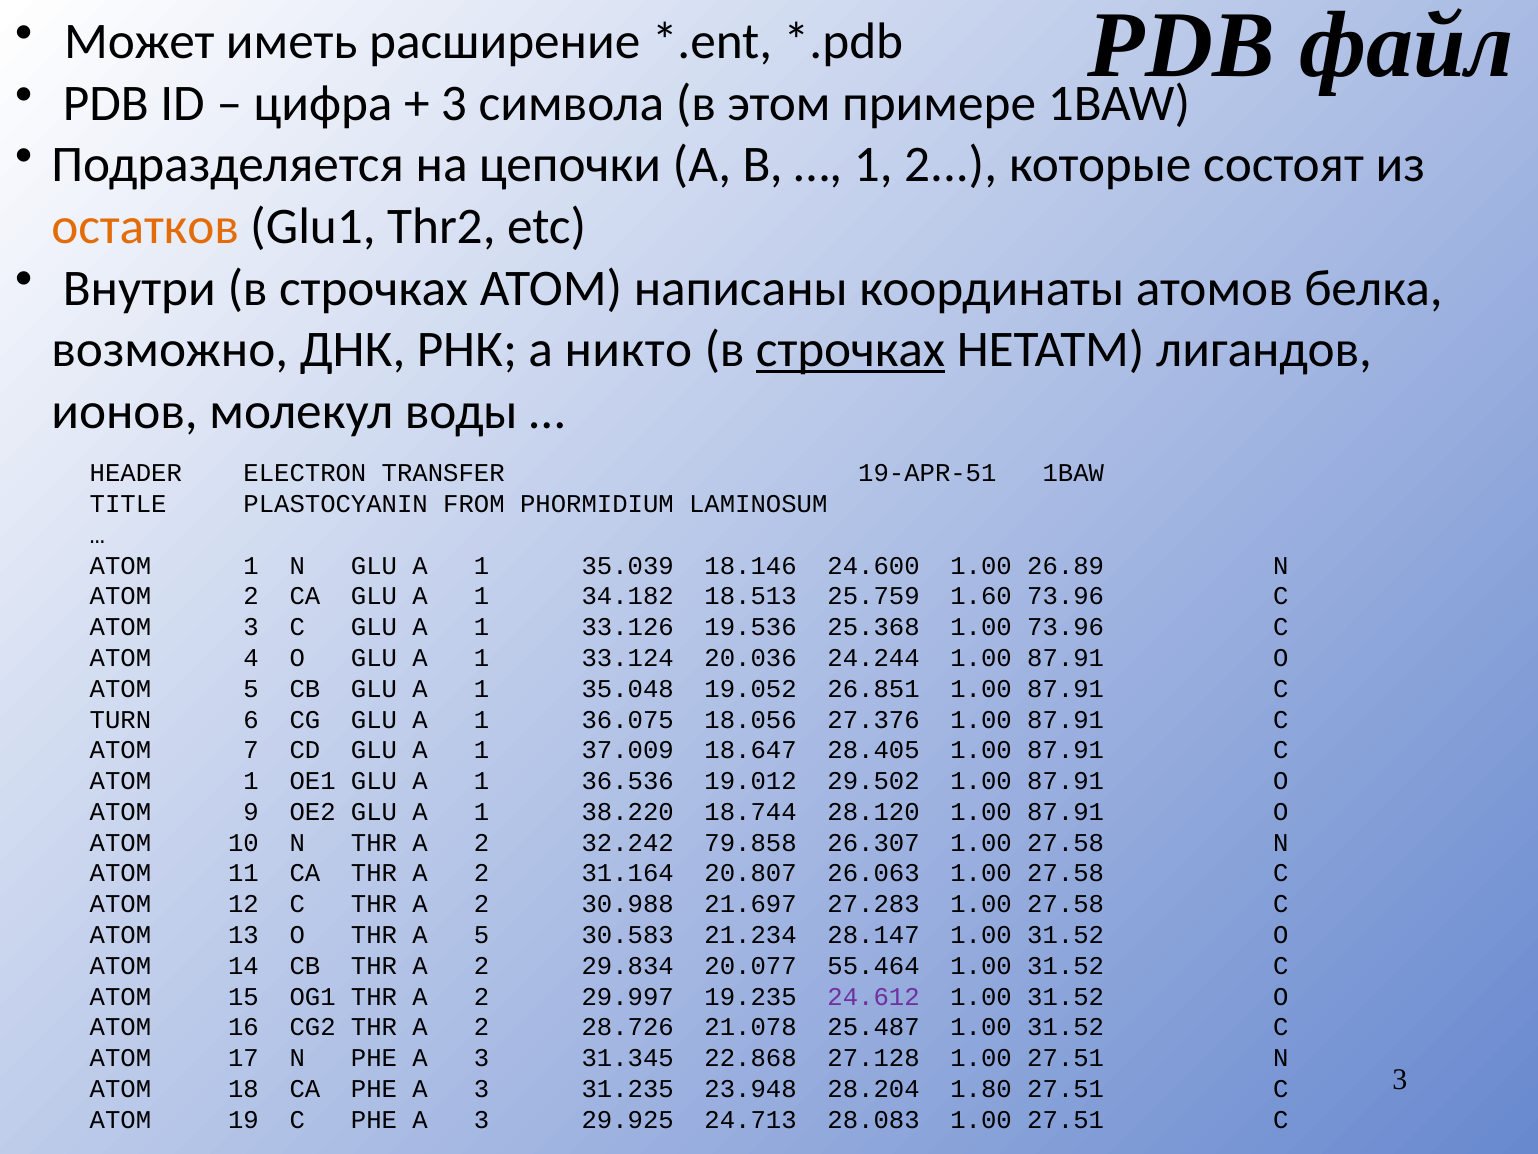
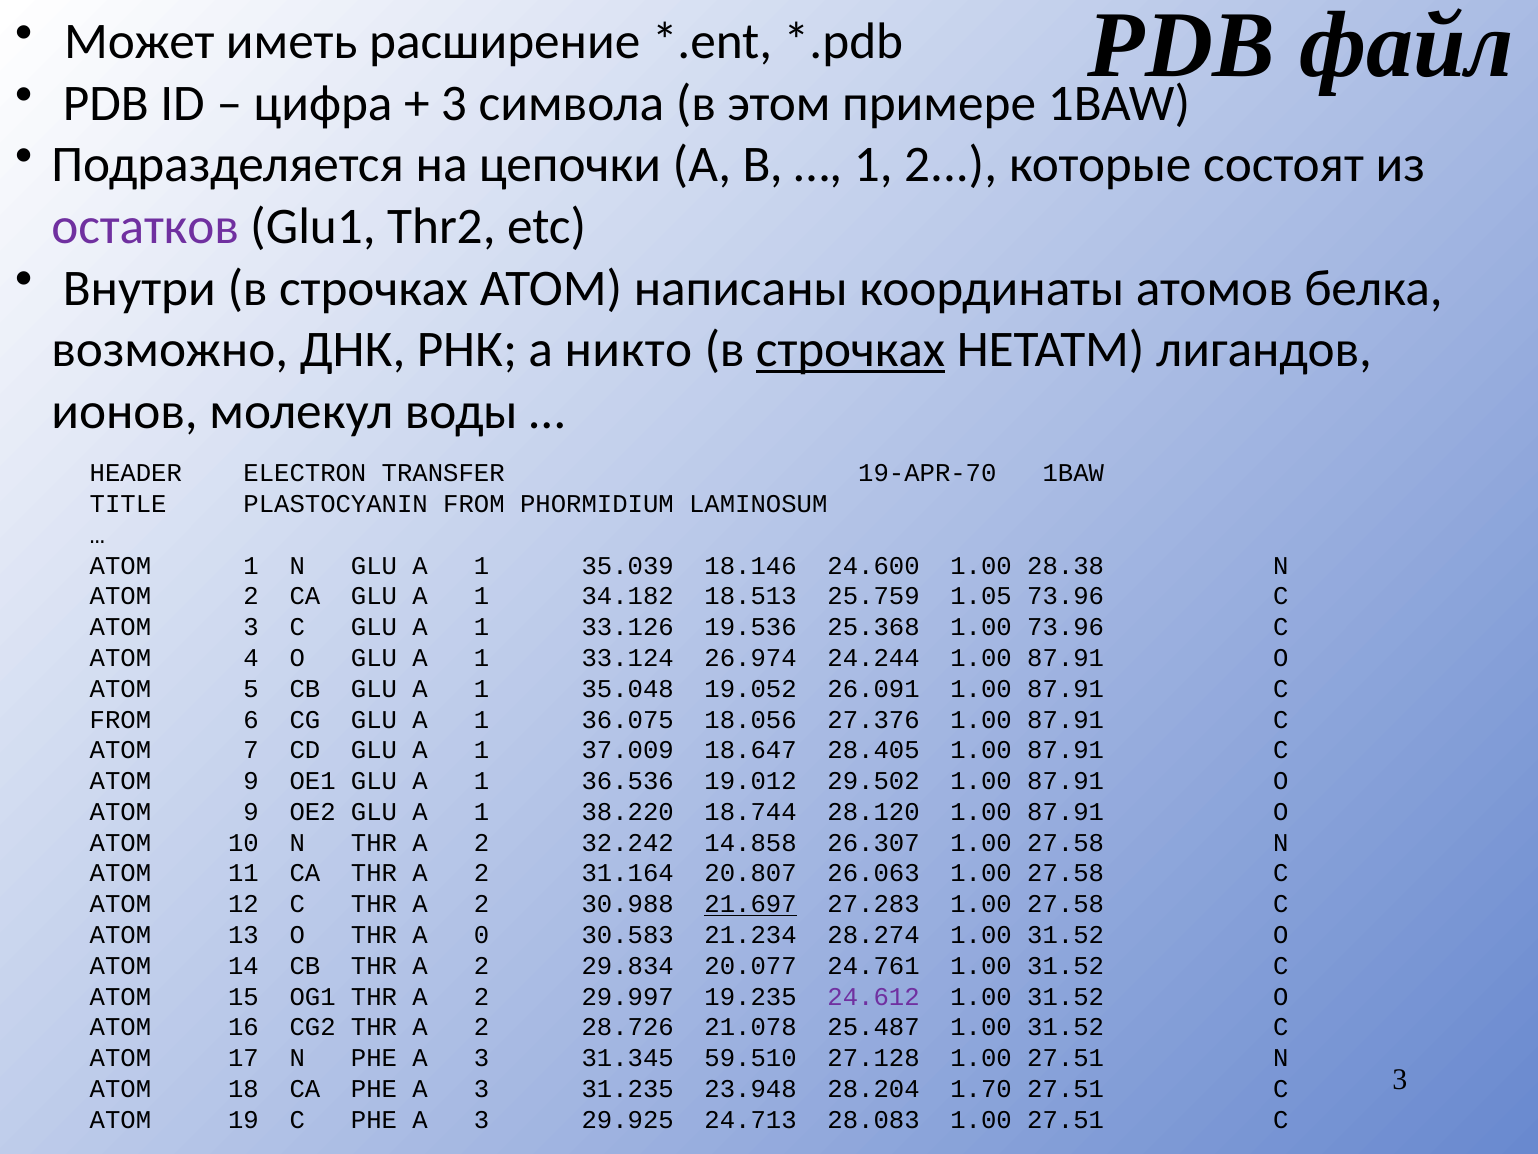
остатков colour: orange -> purple
19-APR-51: 19-APR-51 -> 19-APR-70
26.89: 26.89 -> 28.38
1.60: 1.60 -> 1.05
20.036: 20.036 -> 26.974
26.851: 26.851 -> 26.091
TURN at (120, 719): TURN -> FROM
1 at (251, 781): 1 -> 9
79.858: 79.858 -> 14.858
21.697 underline: none -> present
A 5: 5 -> 0
28.147: 28.147 -> 28.274
55.464: 55.464 -> 24.761
22.868: 22.868 -> 59.510
1.80: 1.80 -> 1.70
